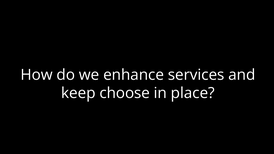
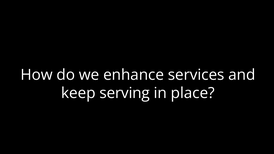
choose: choose -> serving
